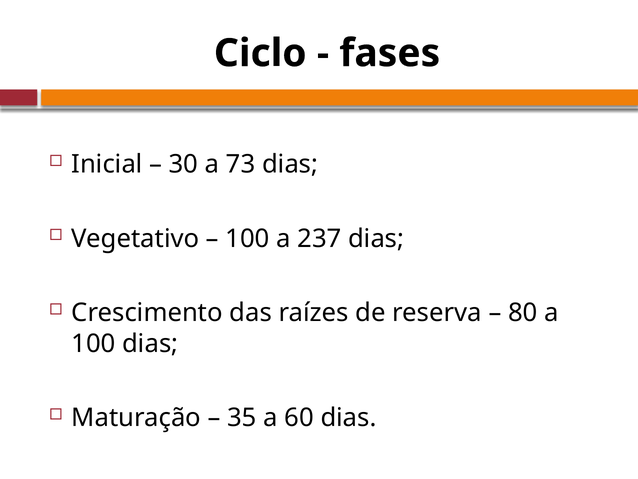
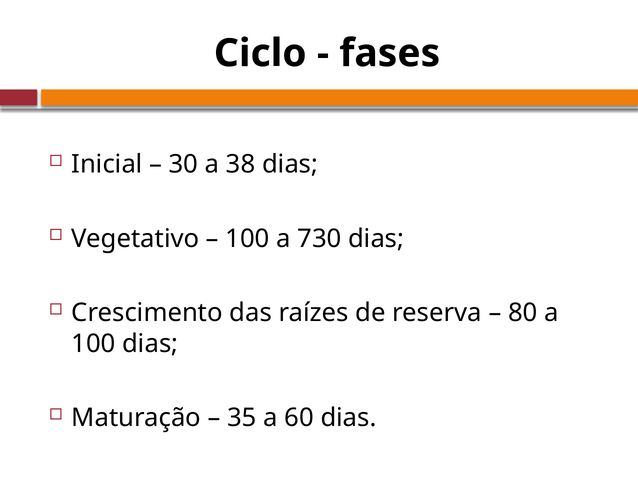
73: 73 -> 38
237: 237 -> 730
